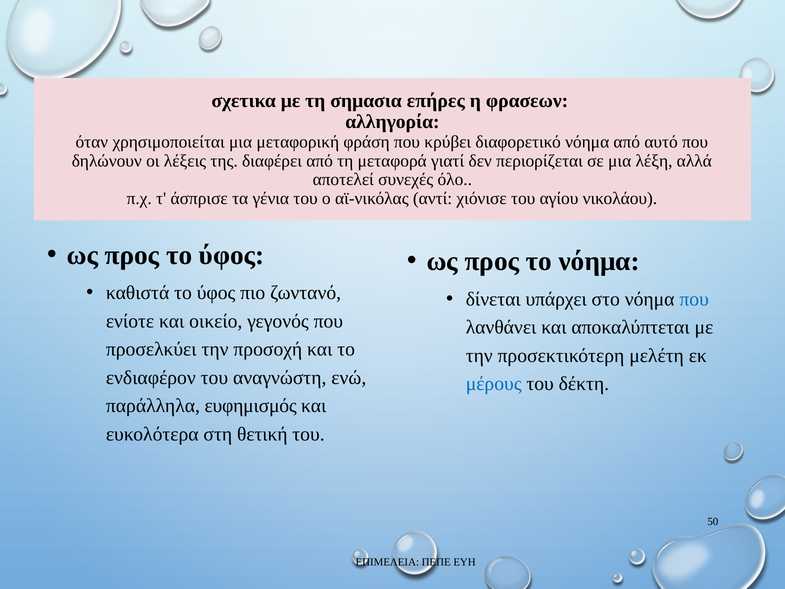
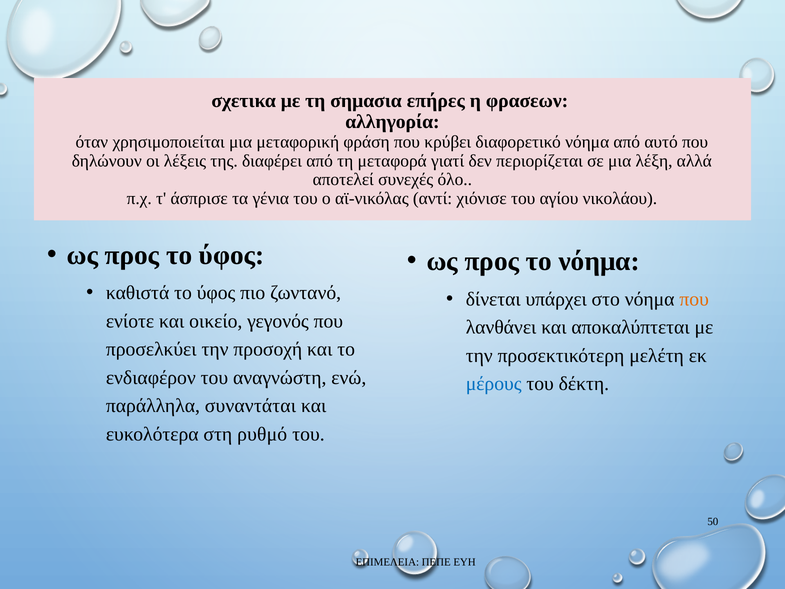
που at (694, 299) colour: blue -> orange
ευφημισμός: ευφημισμός -> συναντάται
θετική: θετική -> ρυθμό
